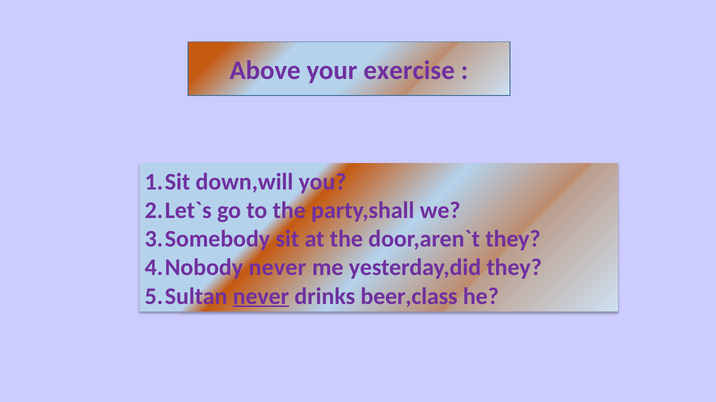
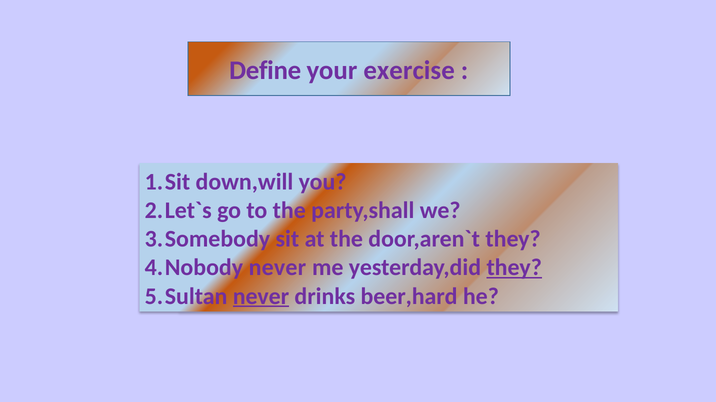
Above: Above -> Define
they at (514, 268) underline: none -> present
beer,class: beer,class -> beer,hard
